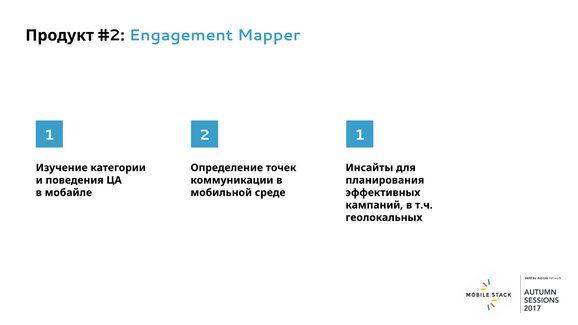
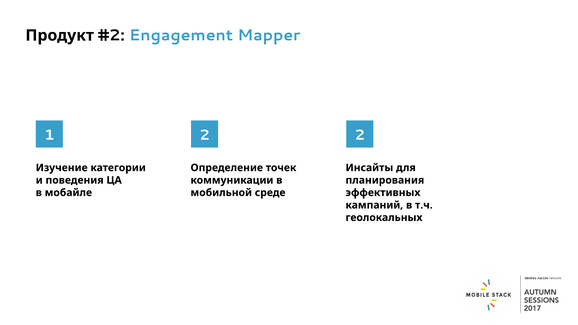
2 1: 1 -> 2
